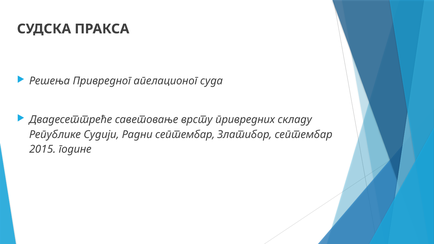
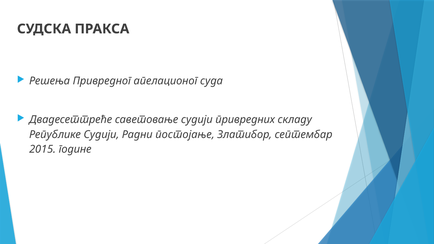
саветовање врсту: врсту -> судији
Радни септембар: септембар -> постојање
